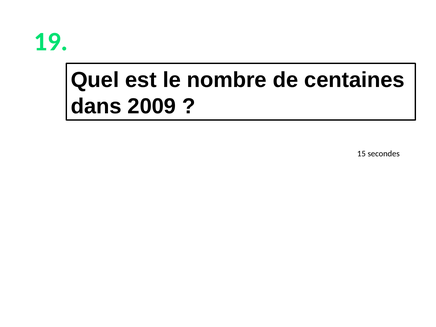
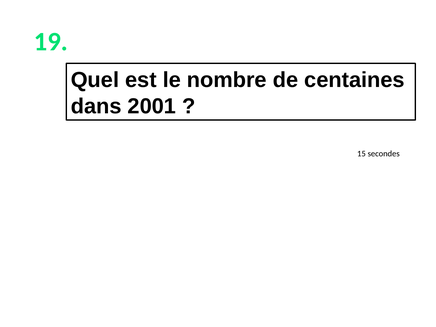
2009: 2009 -> 2001
